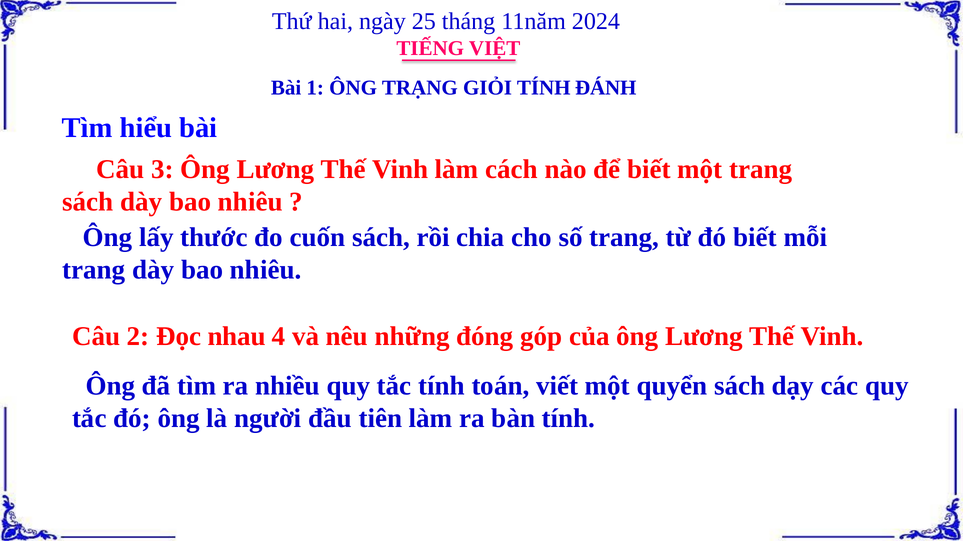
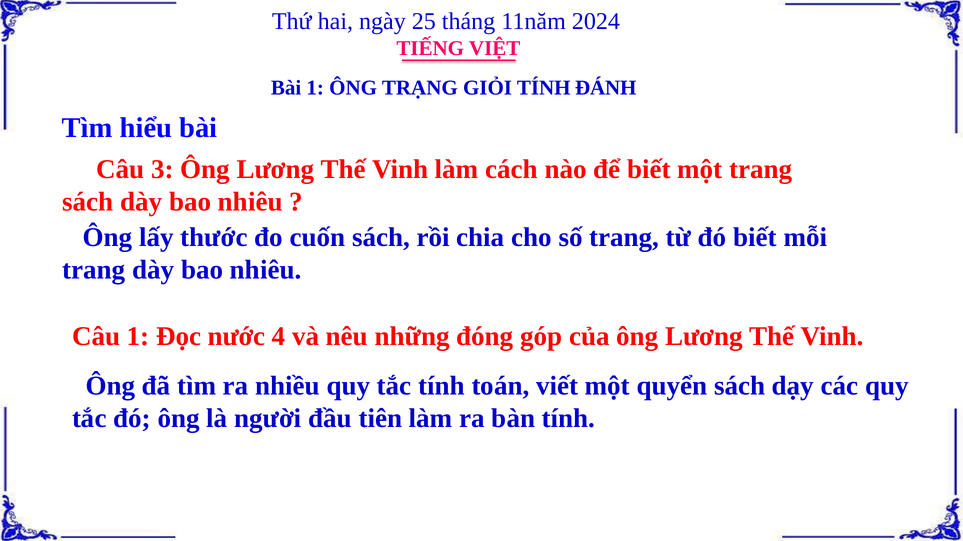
Câu 2: 2 -> 1
nhau: nhau -> nước
